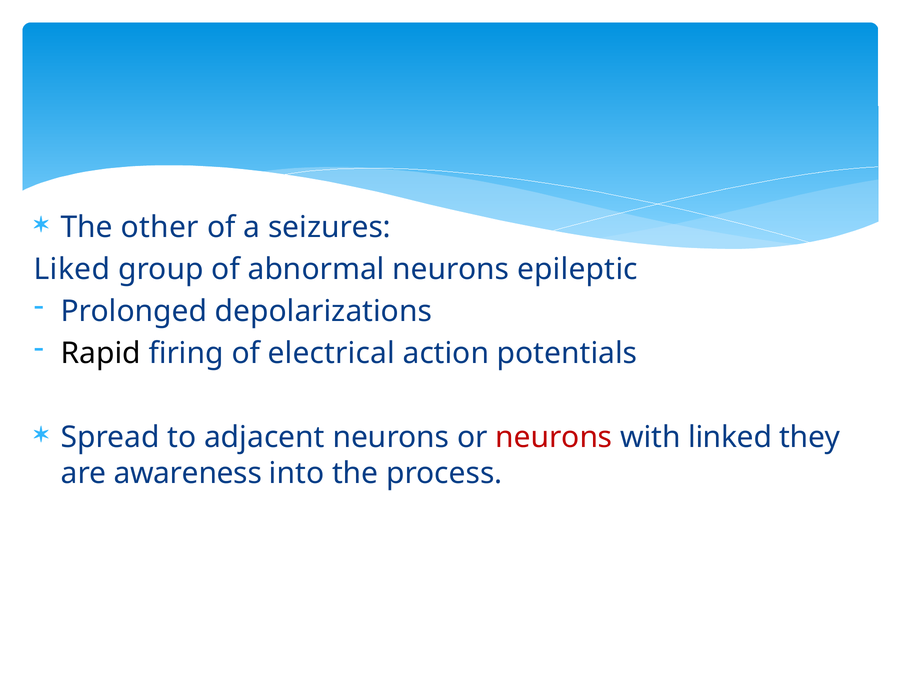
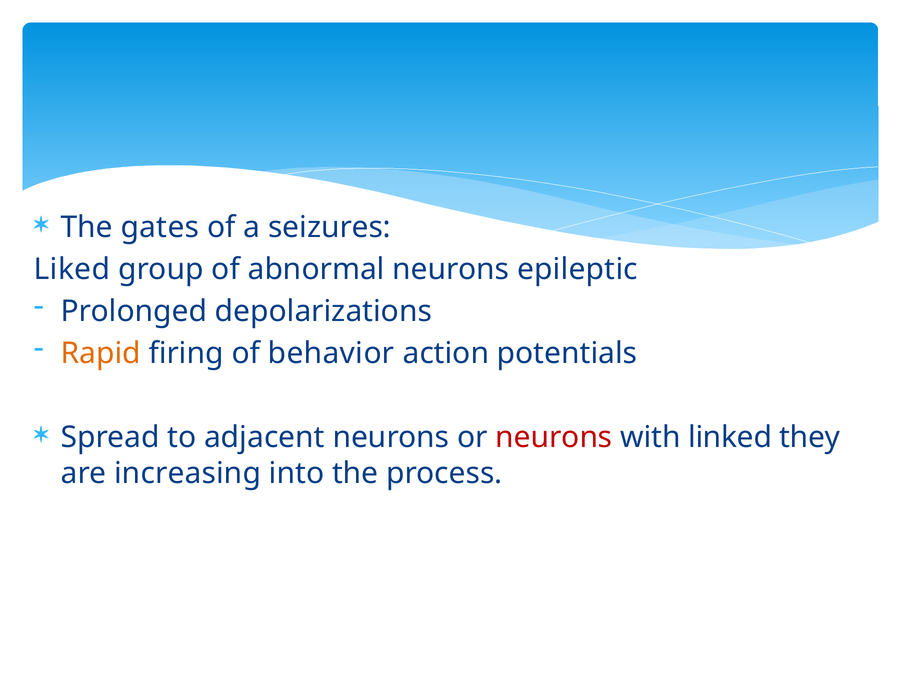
other: other -> gates
Rapid colour: black -> orange
electrical: electrical -> behavior
awareness: awareness -> increasing
